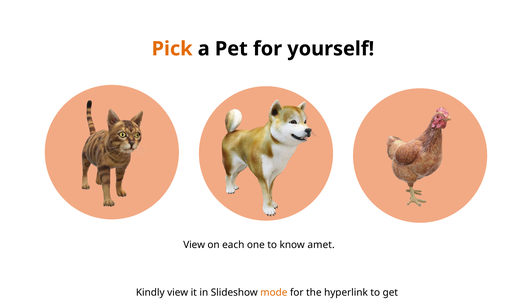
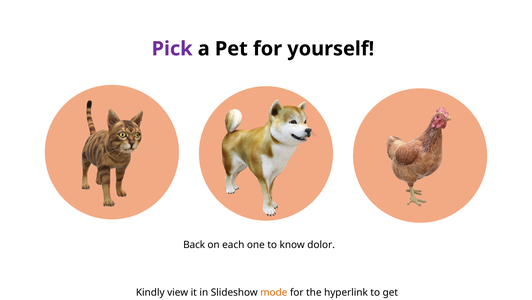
Pick colour: orange -> purple
View at (194, 244): View -> Back
amet: amet -> dolor
